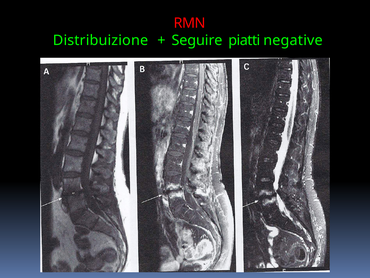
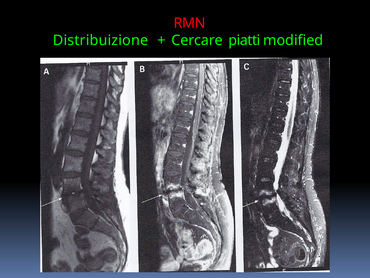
Seguire: Seguire -> Cercare
negative: negative -> modified
